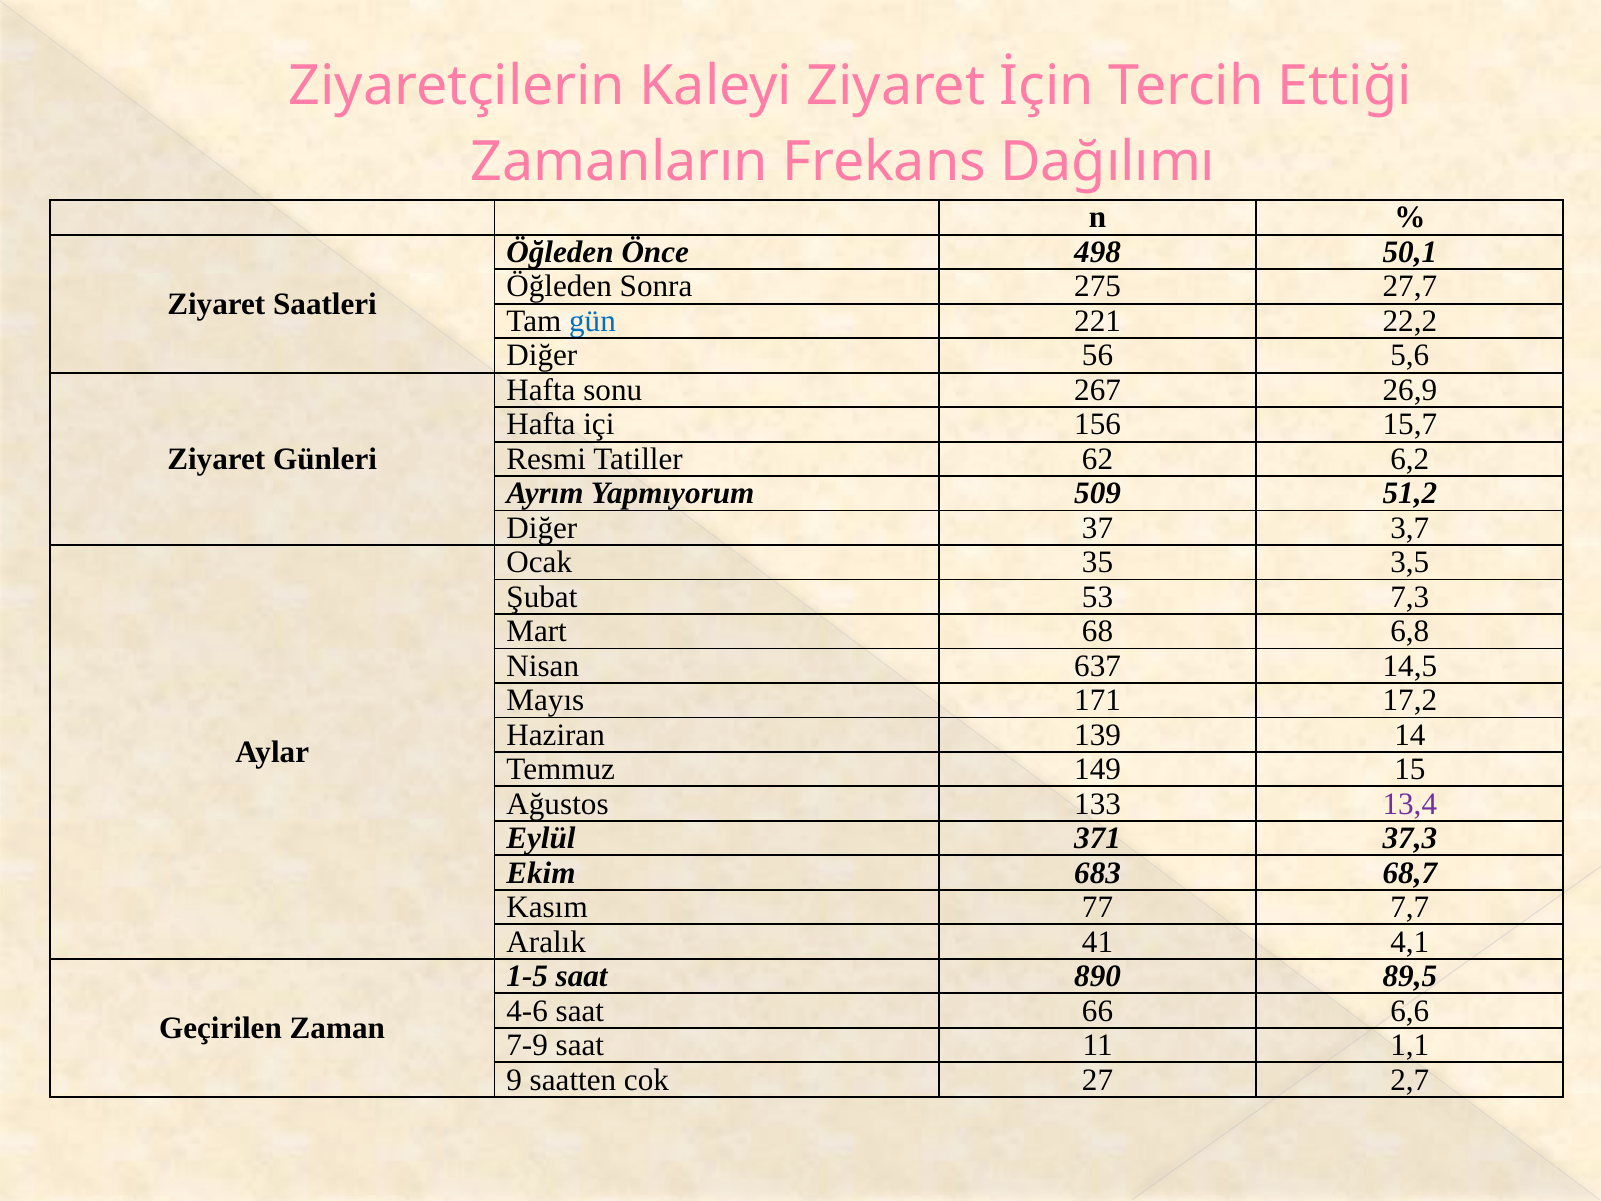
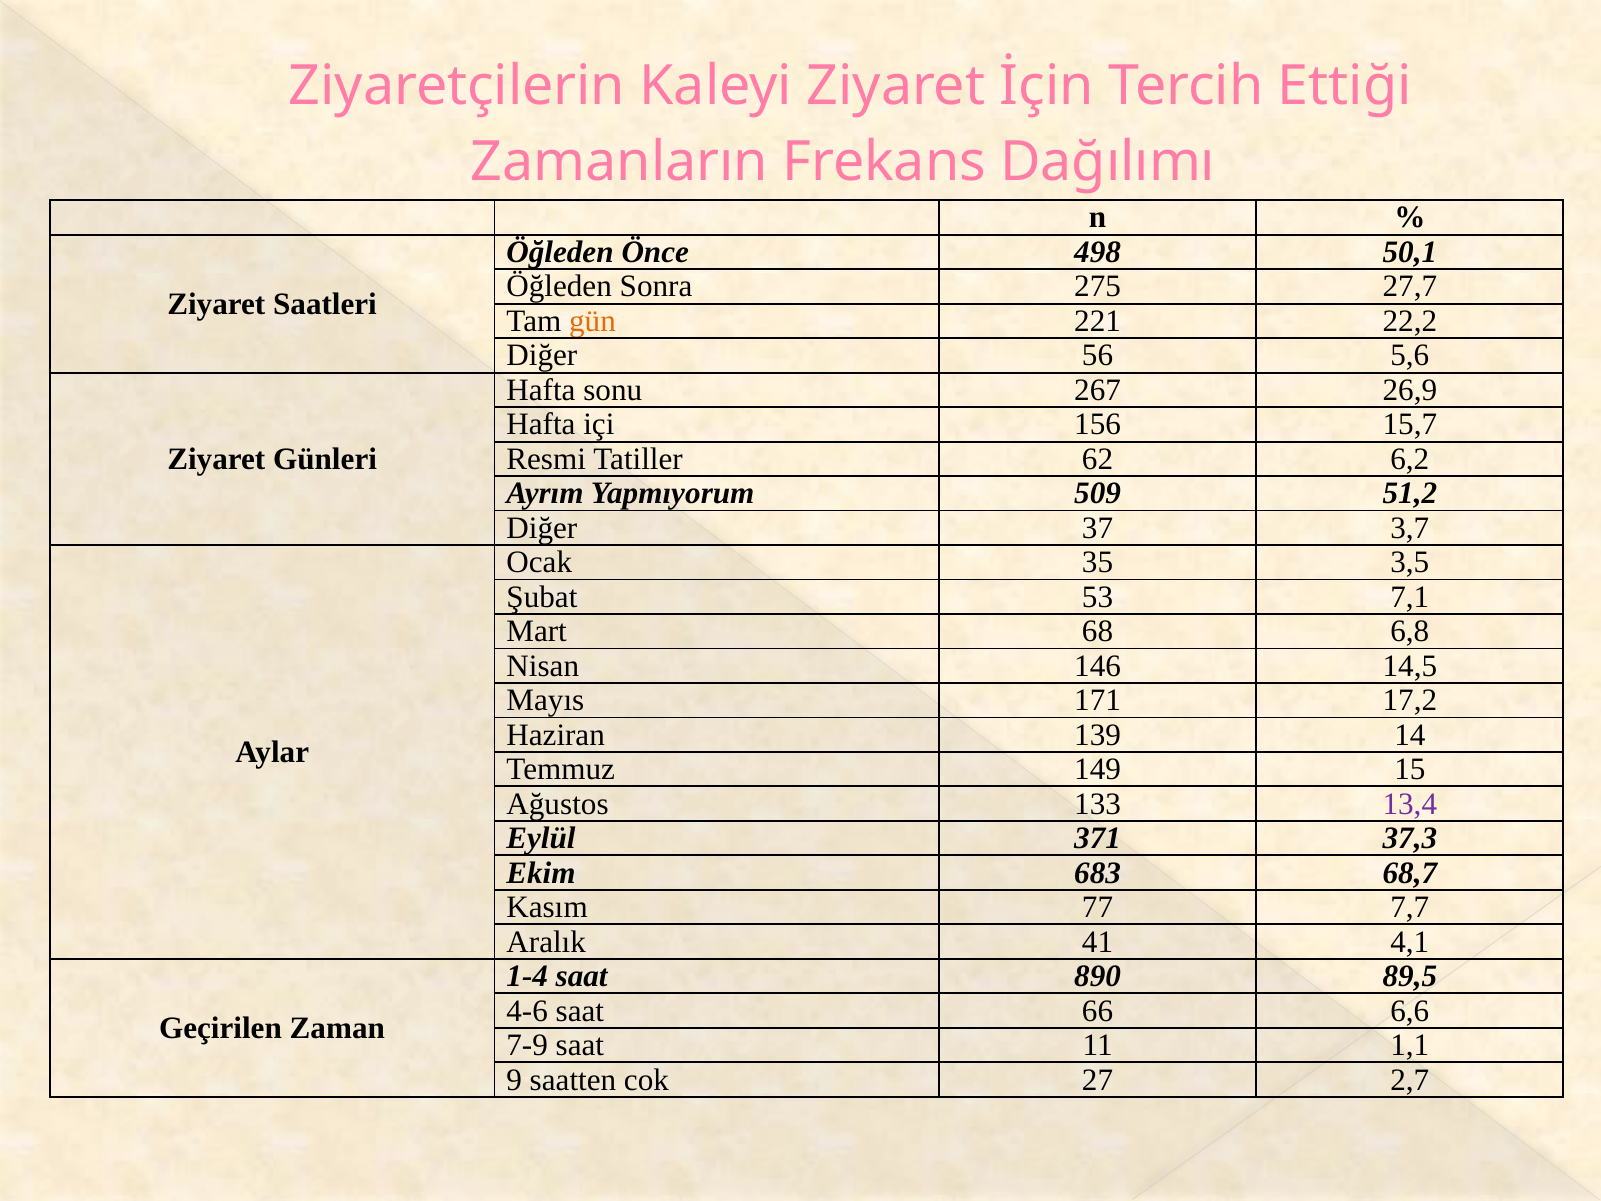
gün colour: blue -> orange
7,3: 7,3 -> 7,1
637: 637 -> 146
1-5: 1-5 -> 1-4
